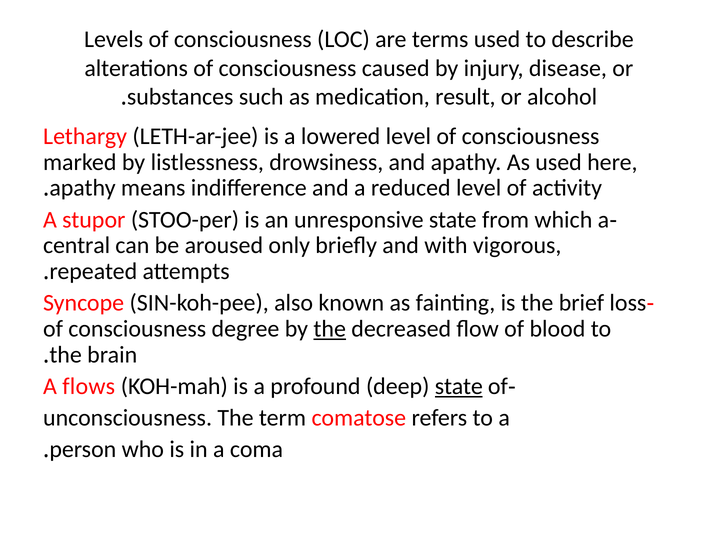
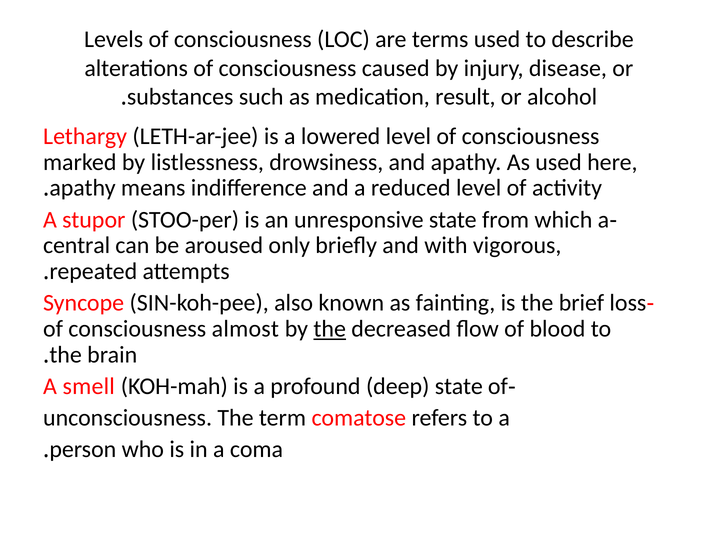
degree: degree -> almost
flows: flows -> smell
state at (459, 386) underline: present -> none
